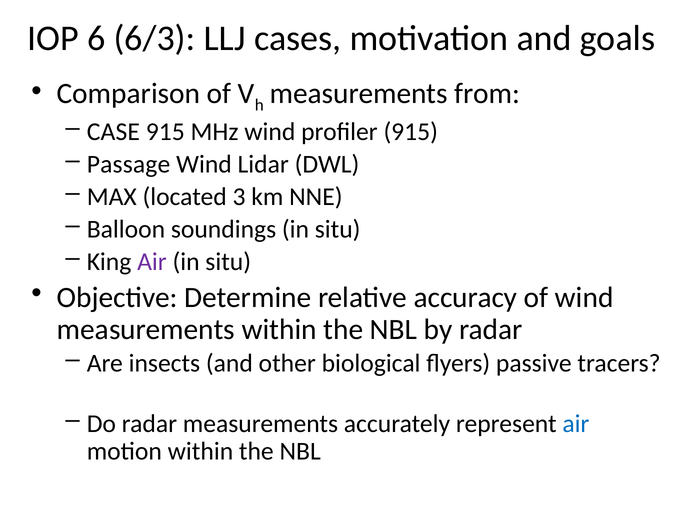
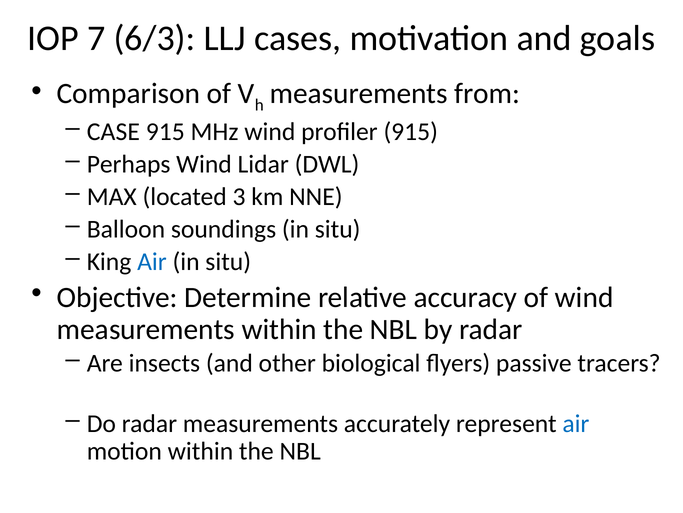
6: 6 -> 7
Passage: Passage -> Perhaps
Air at (152, 261) colour: purple -> blue
